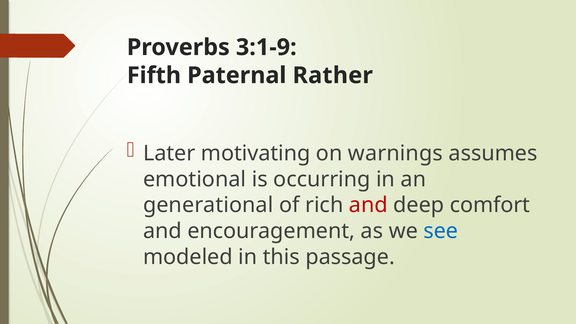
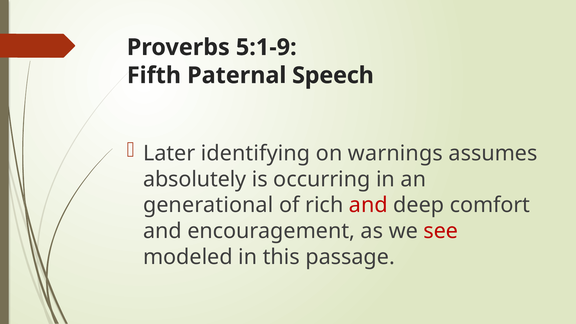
3:1-9: 3:1-9 -> 5:1-9
Rather: Rather -> Speech
motivating: motivating -> identifying
emotional: emotional -> absolutely
see colour: blue -> red
